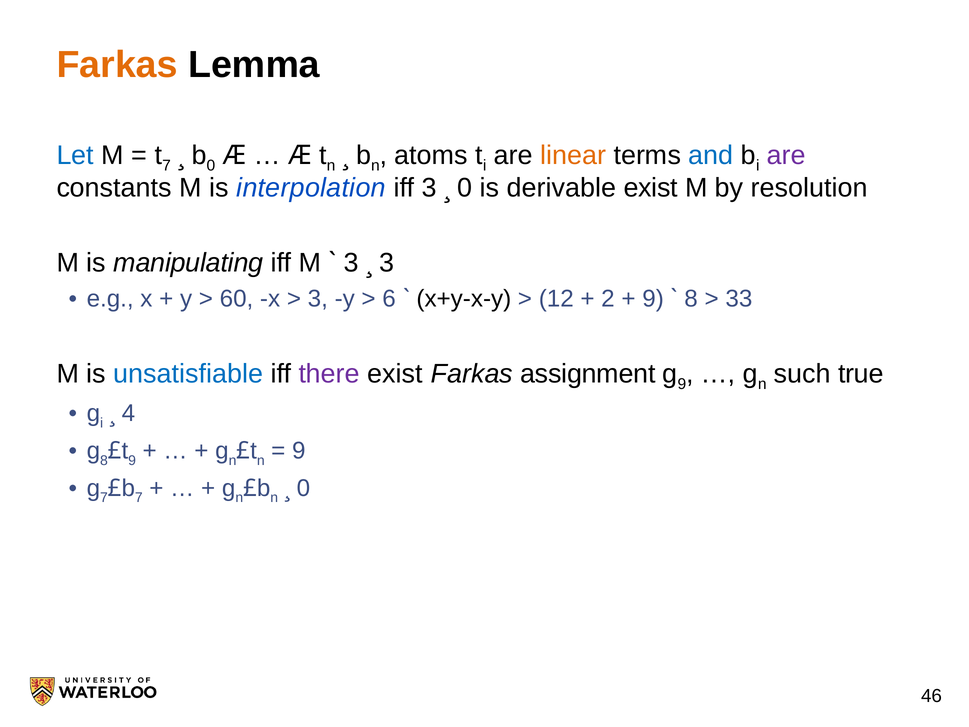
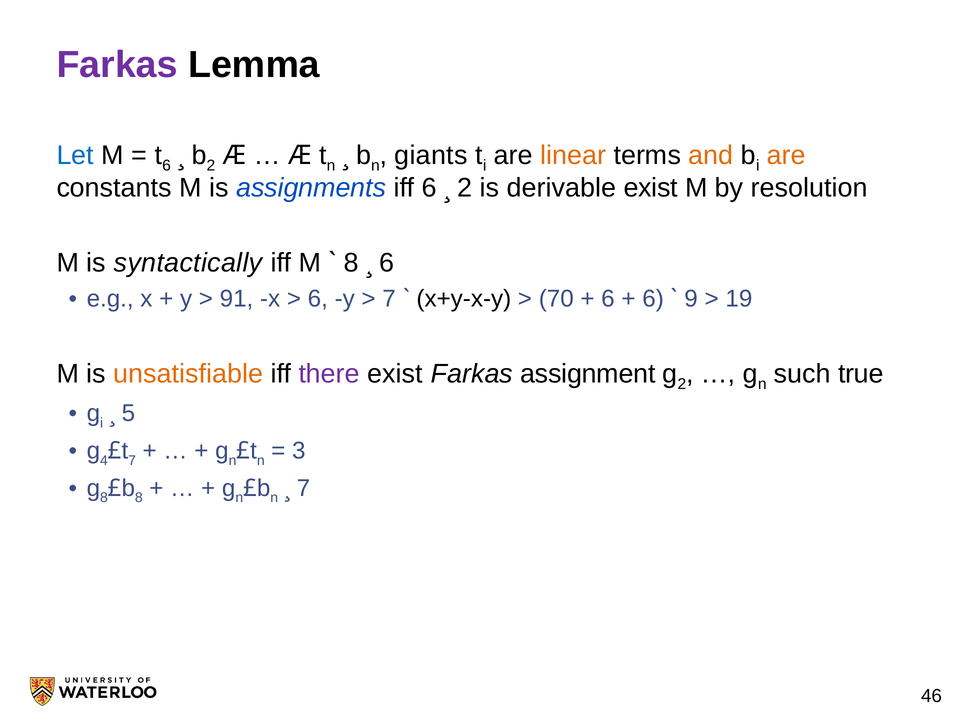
Farkas at (117, 65) colour: orange -> purple
7 at (167, 166): 7 -> 6
0 at (211, 166): 0 -> 2
atoms: atoms -> giants
and colour: blue -> orange
are at (786, 155) colour: purple -> orange
interpolation: interpolation -> assignments
iff 3: 3 -> 6
0 at (465, 188): 0 -> 2
manipulating: manipulating -> syntactically
3 at (351, 263): 3 -> 8
3 at (387, 263): 3 -> 6
60: 60 -> 91
3 at (318, 298): 3 -> 6
6 at (389, 298): 6 -> 7
12: 12 -> 70
2 at (608, 298): 2 -> 6
9 at (653, 298): 9 -> 6
8 at (691, 298): 8 -> 9
33: 33 -> 19
unsatisfiable colour: blue -> orange
9 at (682, 384): 9 -> 2
4: 4 -> 5
8 at (104, 460): 8 -> 4
9 at (132, 460): 9 -> 7
9 at (299, 451): 9 -> 3
7 at (104, 498): 7 -> 8
7 at (139, 498): 7 -> 8
0 at (303, 488): 0 -> 7
